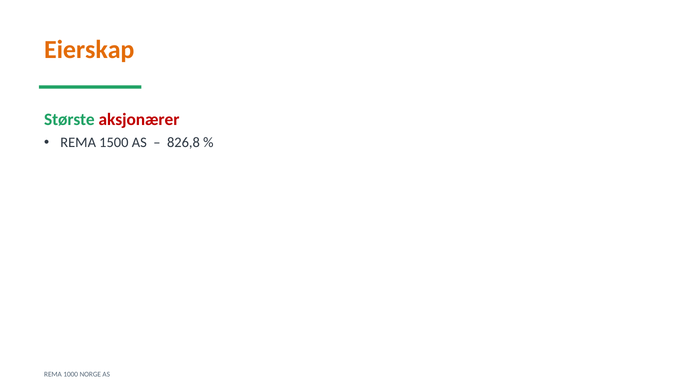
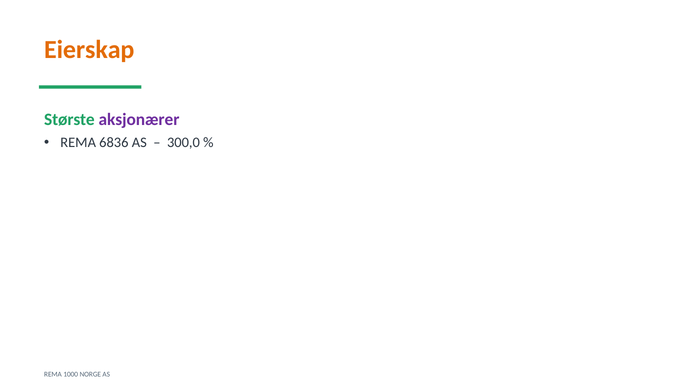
aksjonærer colour: red -> purple
1500: 1500 -> 6836
826,8: 826,8 -> 300,0
